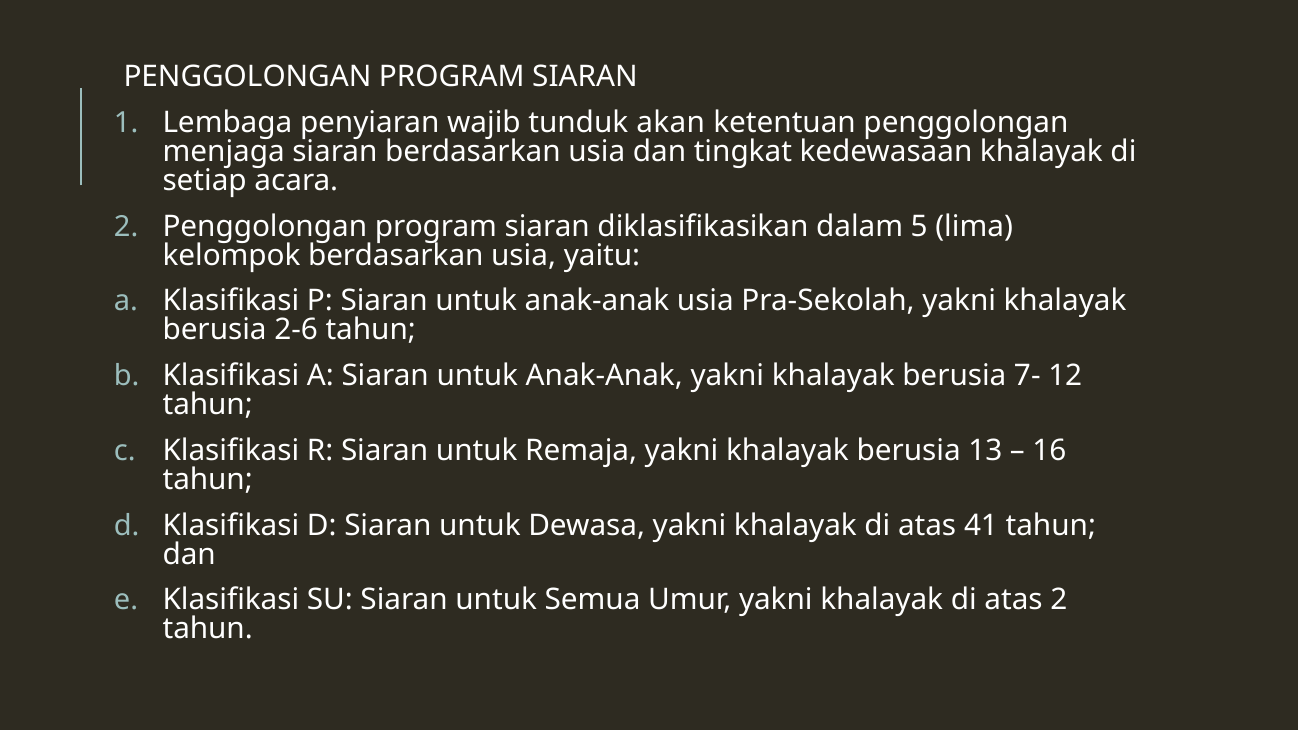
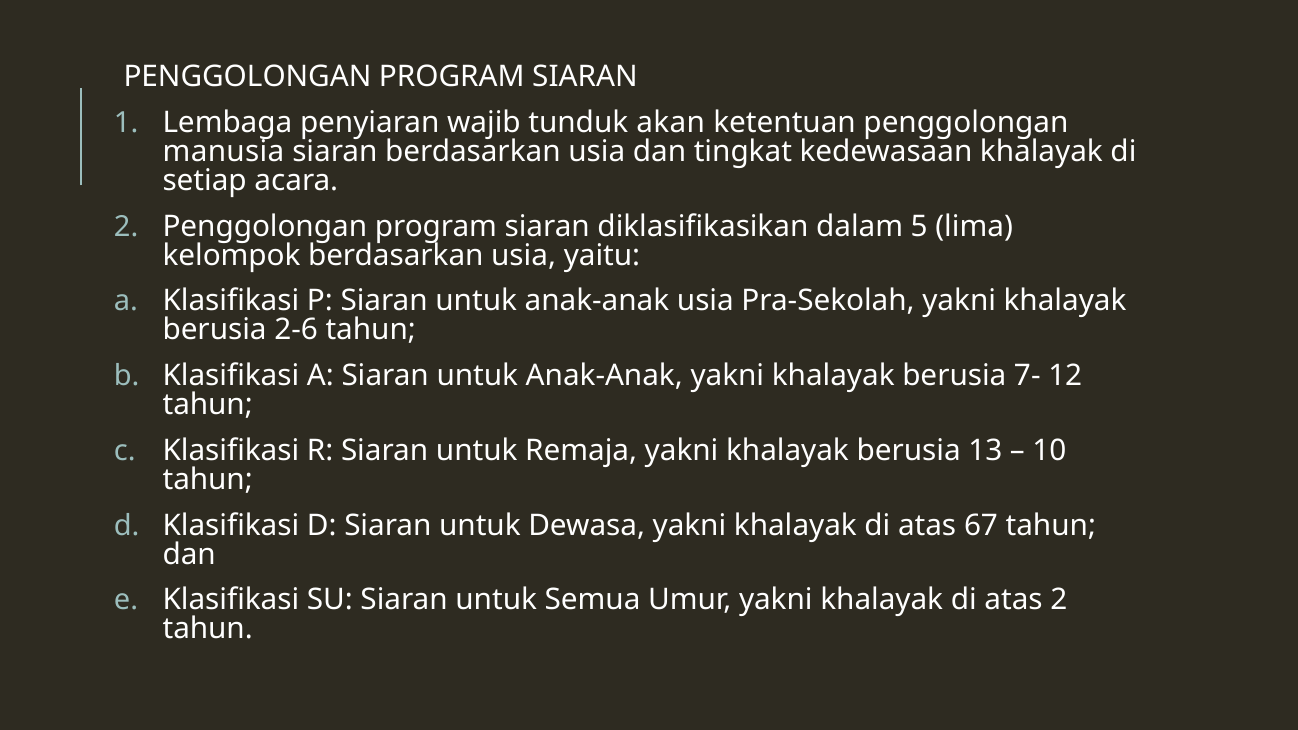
menjaga: menjaga -> manusia
16: 16 -> 10
41: 41 -> 67
